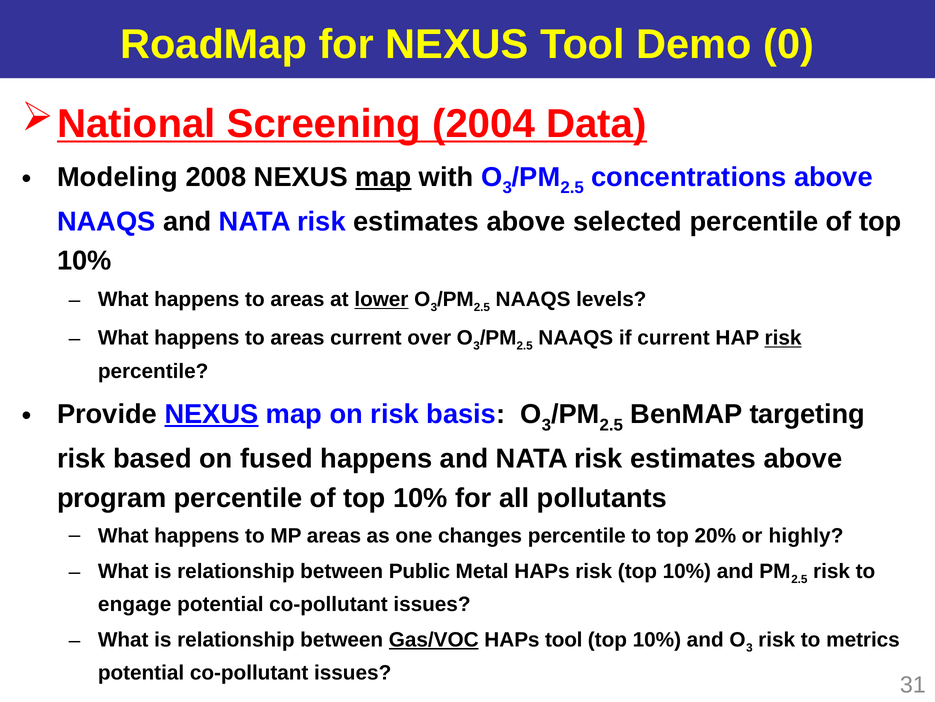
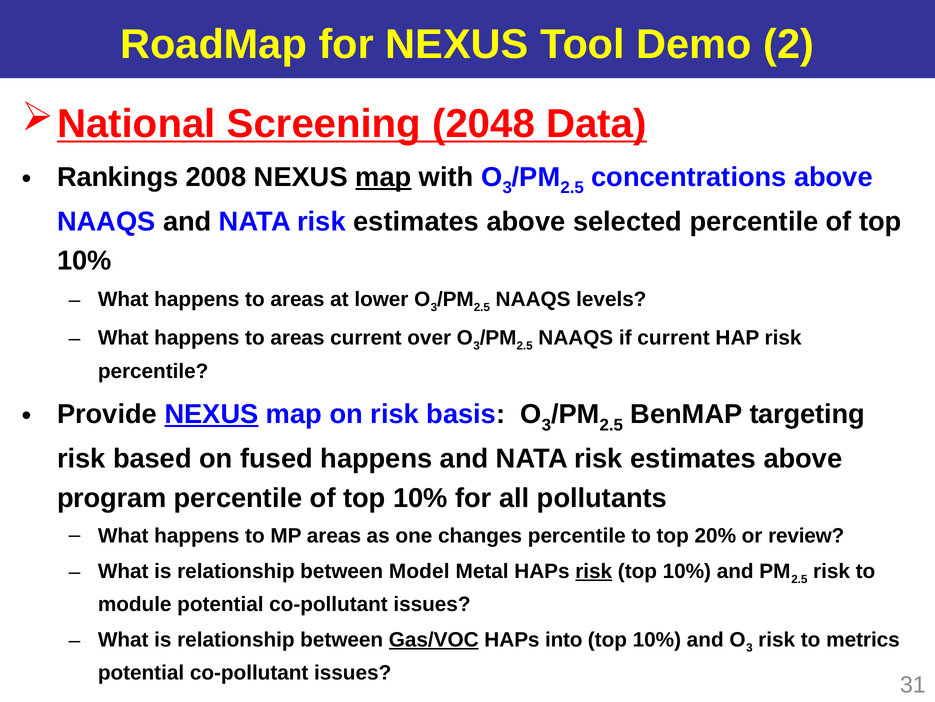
0: 0 -> 2
2004: 2004 -> 2048
Modeling: Modeling -> Rankings
lower underline: present -> none
risk at (783, 338) underline: present -> none
highly: highly -> review
Public: Public -> Model
risk at (594, 571) underline: none -> present
engage: engage -> module
HAPs tool: tool -> into
